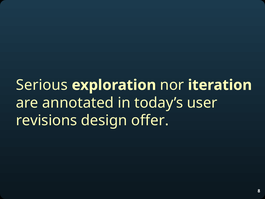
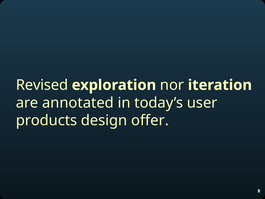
Serious: Serious -> Revised
revisions: revisions -> products
